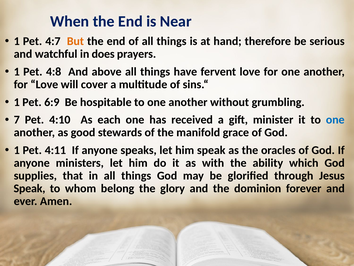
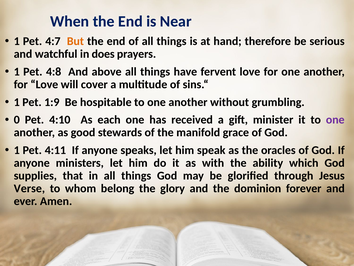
6:9: 6:9 -> 1:9
7: 7 -> 0
one at (335, 120) colour: blue -> purple
Speak at (29, 188): Speak -> Verse
